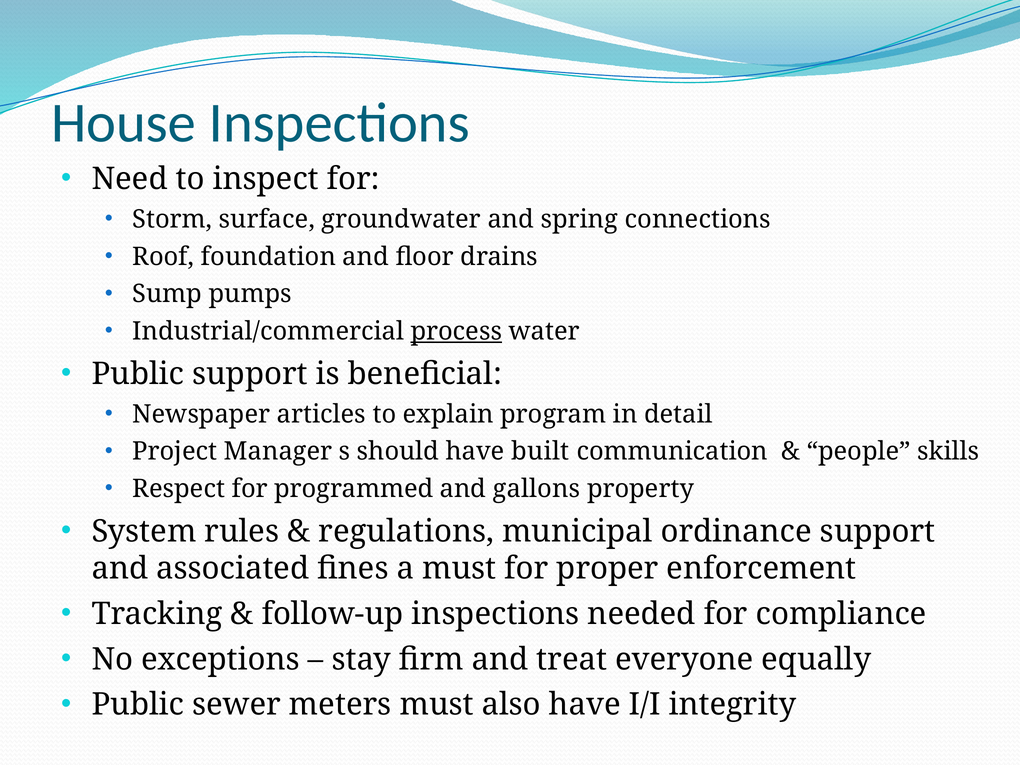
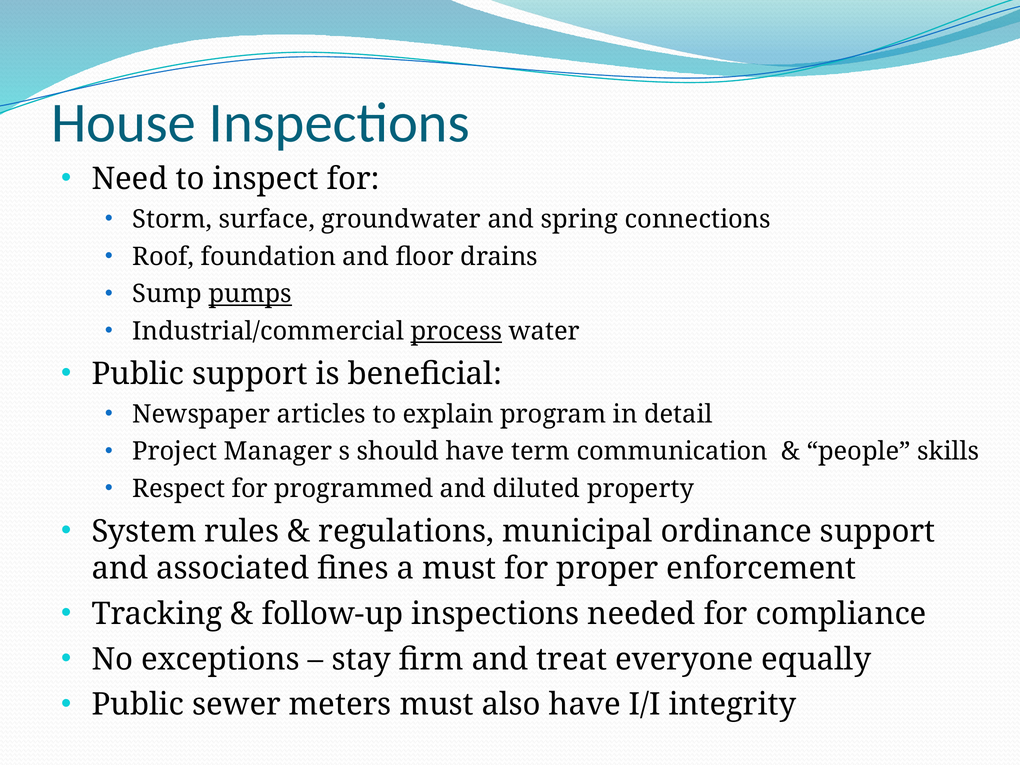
pumps underline: none -> present
built: built -> term
gallons: gallons -> diluted
